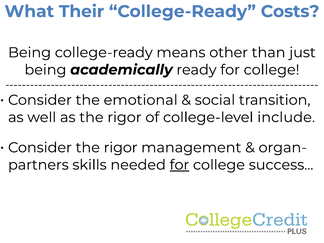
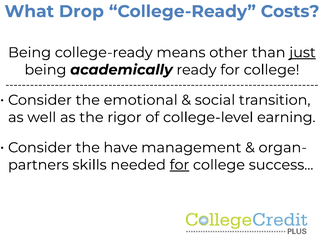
Their: Their -> Drop
just underline: none -> present
include: include -> earning
Consider the rigor: rigor -> have
